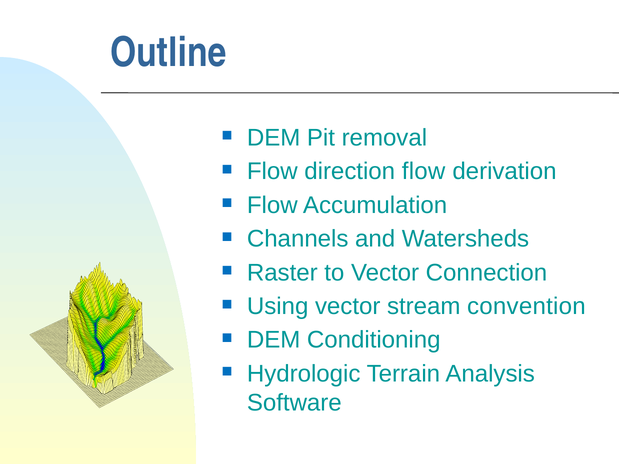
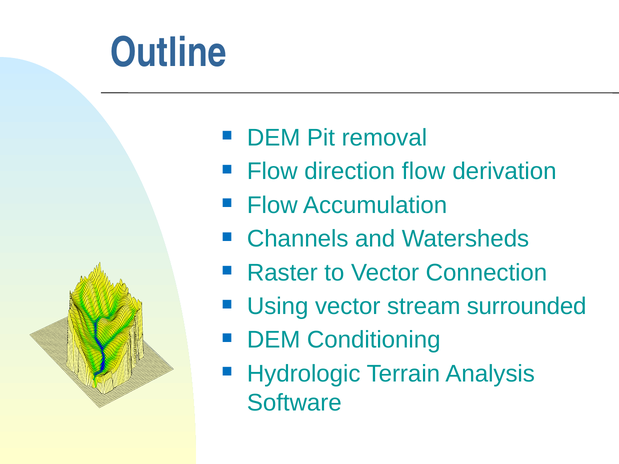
convention: convention -> surrounded
